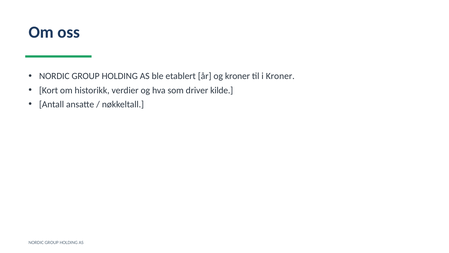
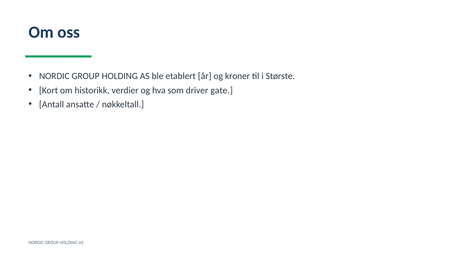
i Kroner: Kroner -> Største
kilde: kilde -> gate
